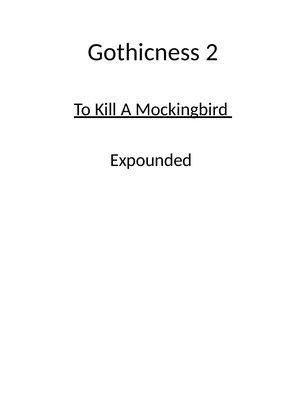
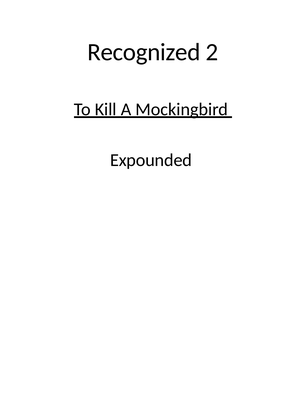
Gothicness: Gothicness -> Recognized
